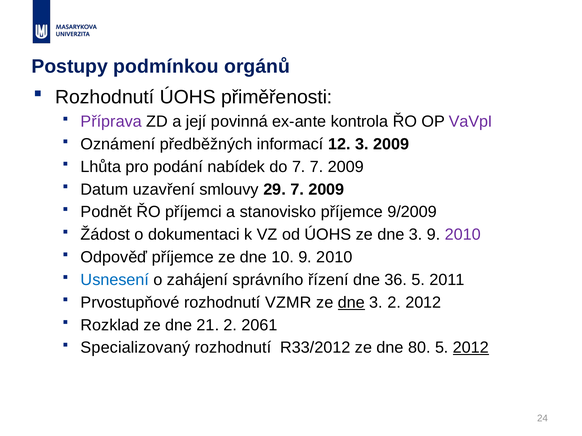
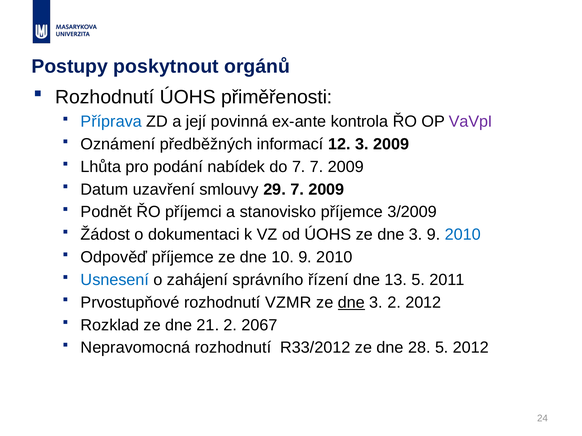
podmínkou: podmínkou -> poskytnout
Příprava colour: purple -> blue
9/2009: 9/2009 -> 3/2009
2010 at (463, 235) colour: purple -> blue
36: 36 -> 13
2061: 2061 -> 2067
Specializovaný: Specializovaný -> Nepravomocná
80: 80 -> 28
2012 at (471, 348) underline: present -> none
